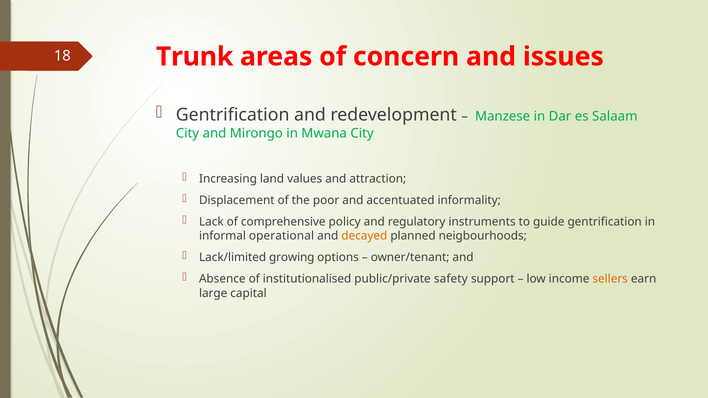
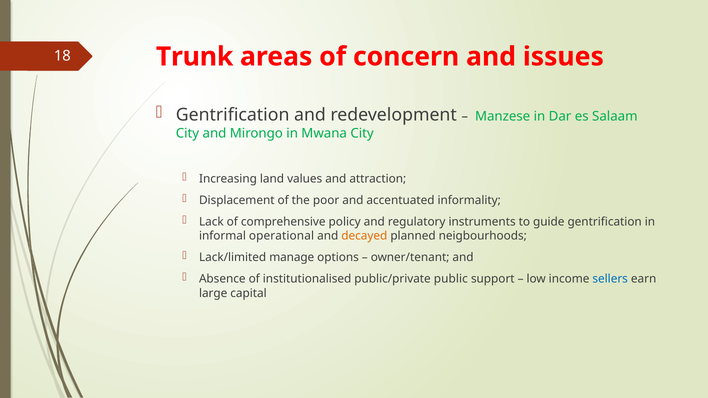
growing: growing -> manage
safety: safety -> public
sellers colour: orange -> blue
